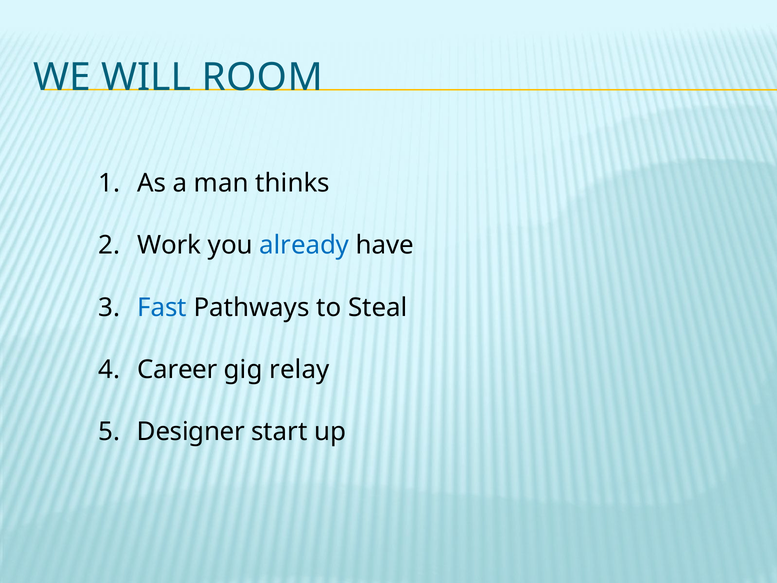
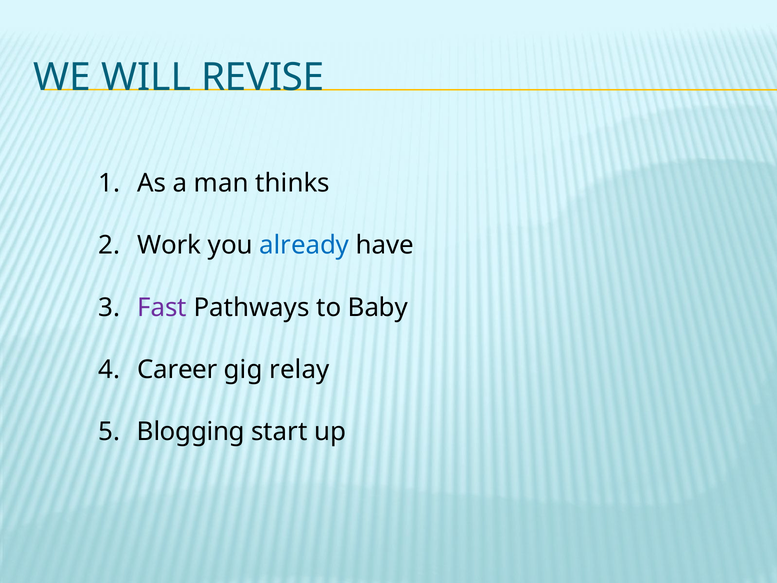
ROOM: ROOM -> REVISE
Fast colour: blue -> purple
Steal: Steal -> Baby
Designer: Designer -> Blogging
